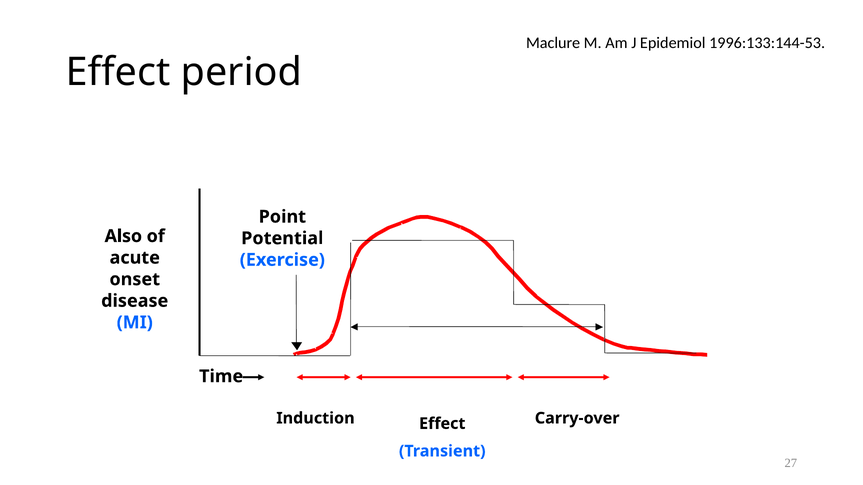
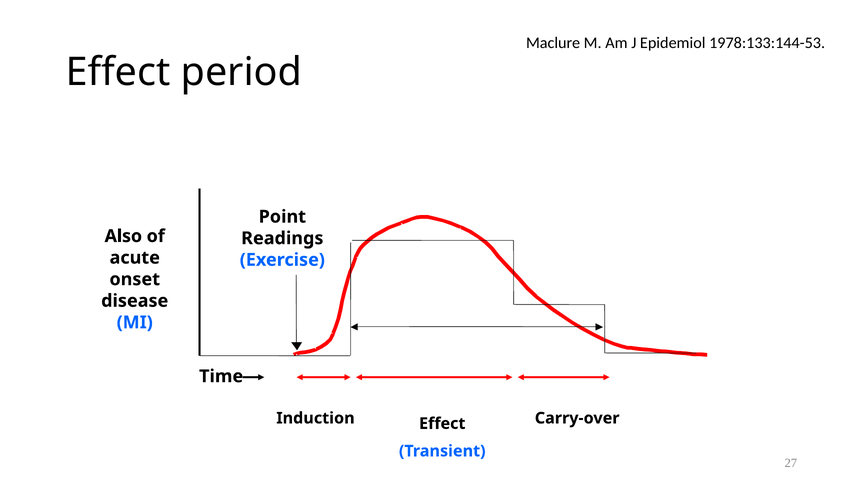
1996:133:144-53: 1996:133:144-53 -> 1978:133:144-53
Potential: Potential -> Readings
